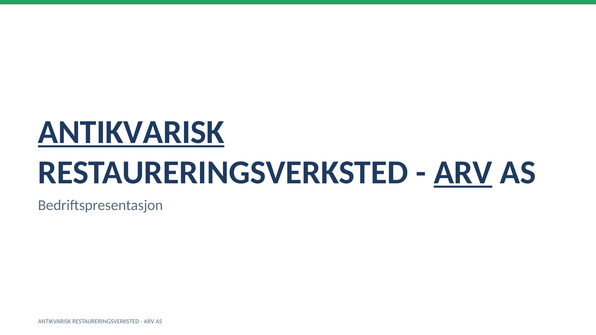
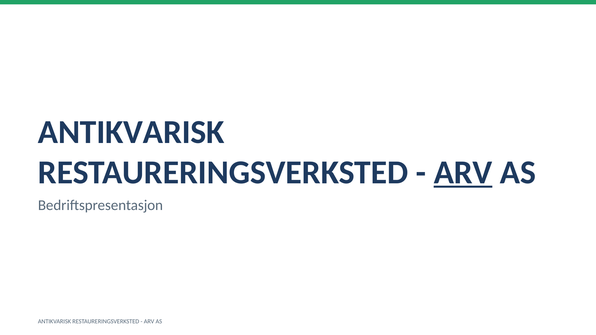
ANTIKVARISK at (131, 132) underline: present -> none
